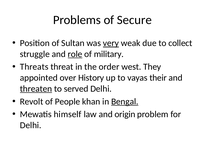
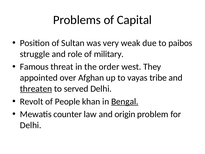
Secure: Secure -> Capital
very underline: present -> none
collect: collect -> paibos
role underline: present -> none
Threats: Threats -> Famous
History: History -> Afghan
their: their -> tribe
himself: himself -> counter
